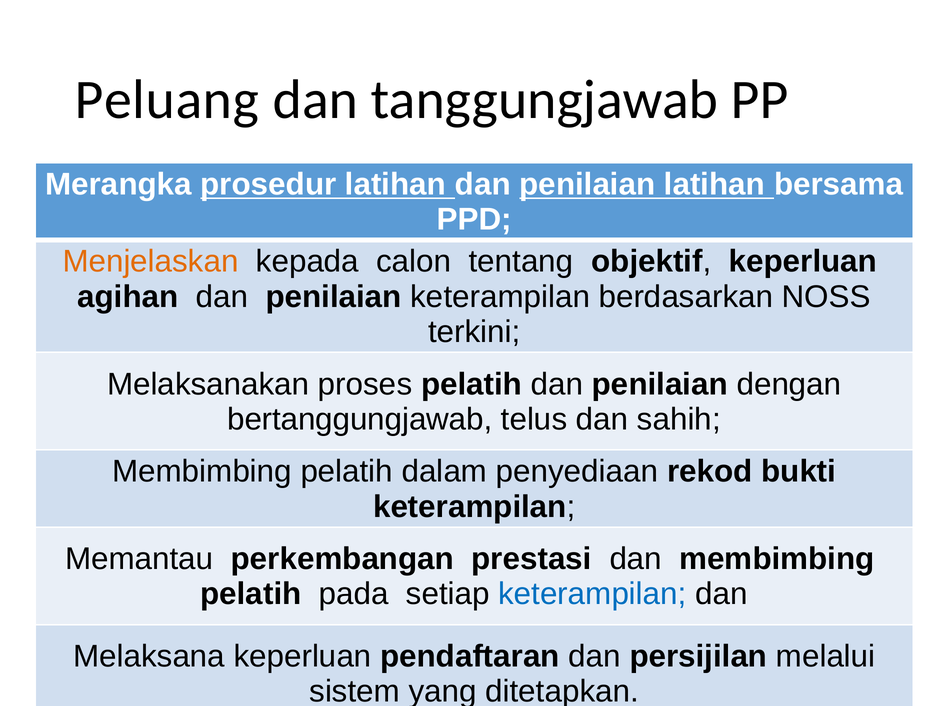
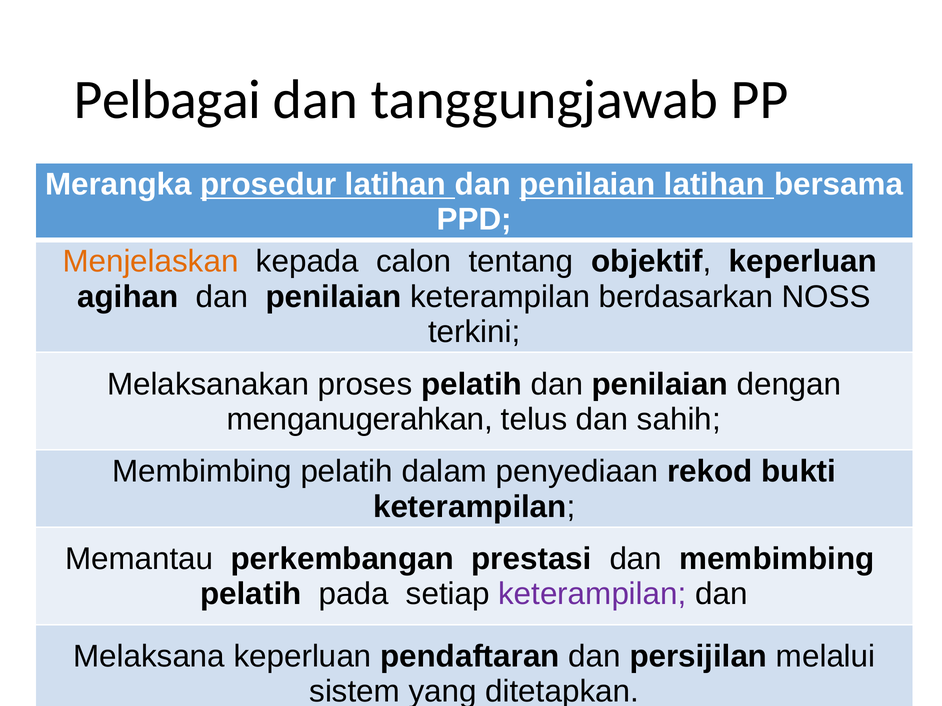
Peluang: Peluang -> Pelbagai
bertanggungjawab: bertanggungjawab -> menganugerahkan
keterampilan at (592, 595) colour: blue -> purple
